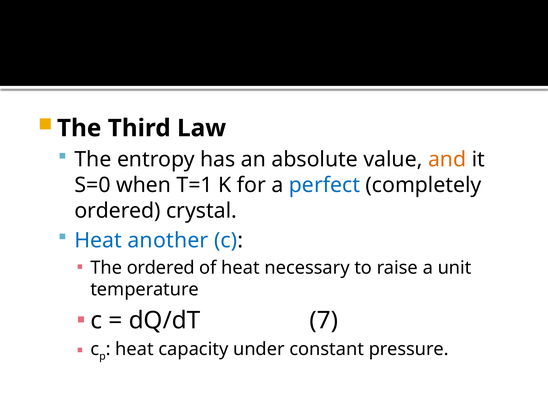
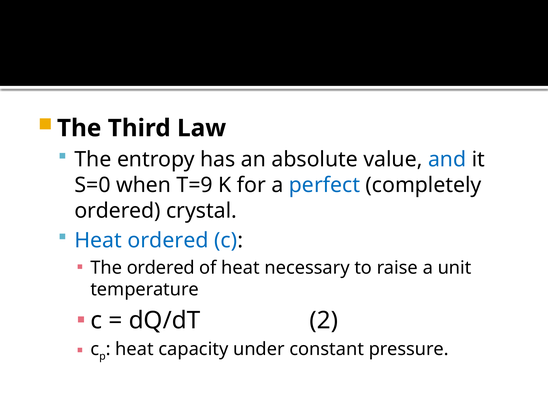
and colour: orange -> blue
T=1: T=1 -> T=9
Heat another: another -> ordered
7: 7 -> 2
